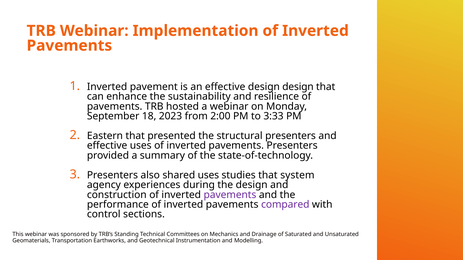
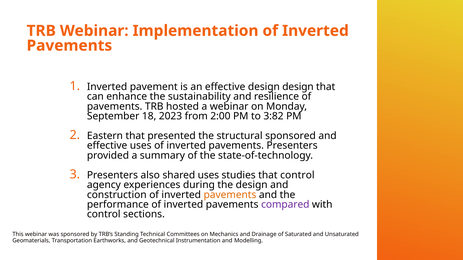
3:33: 3:33 -> 3:82
structural presenters: presenters -> sponsored
that system: system -> control
pavements at (230, 195) colour: purple -> orange
